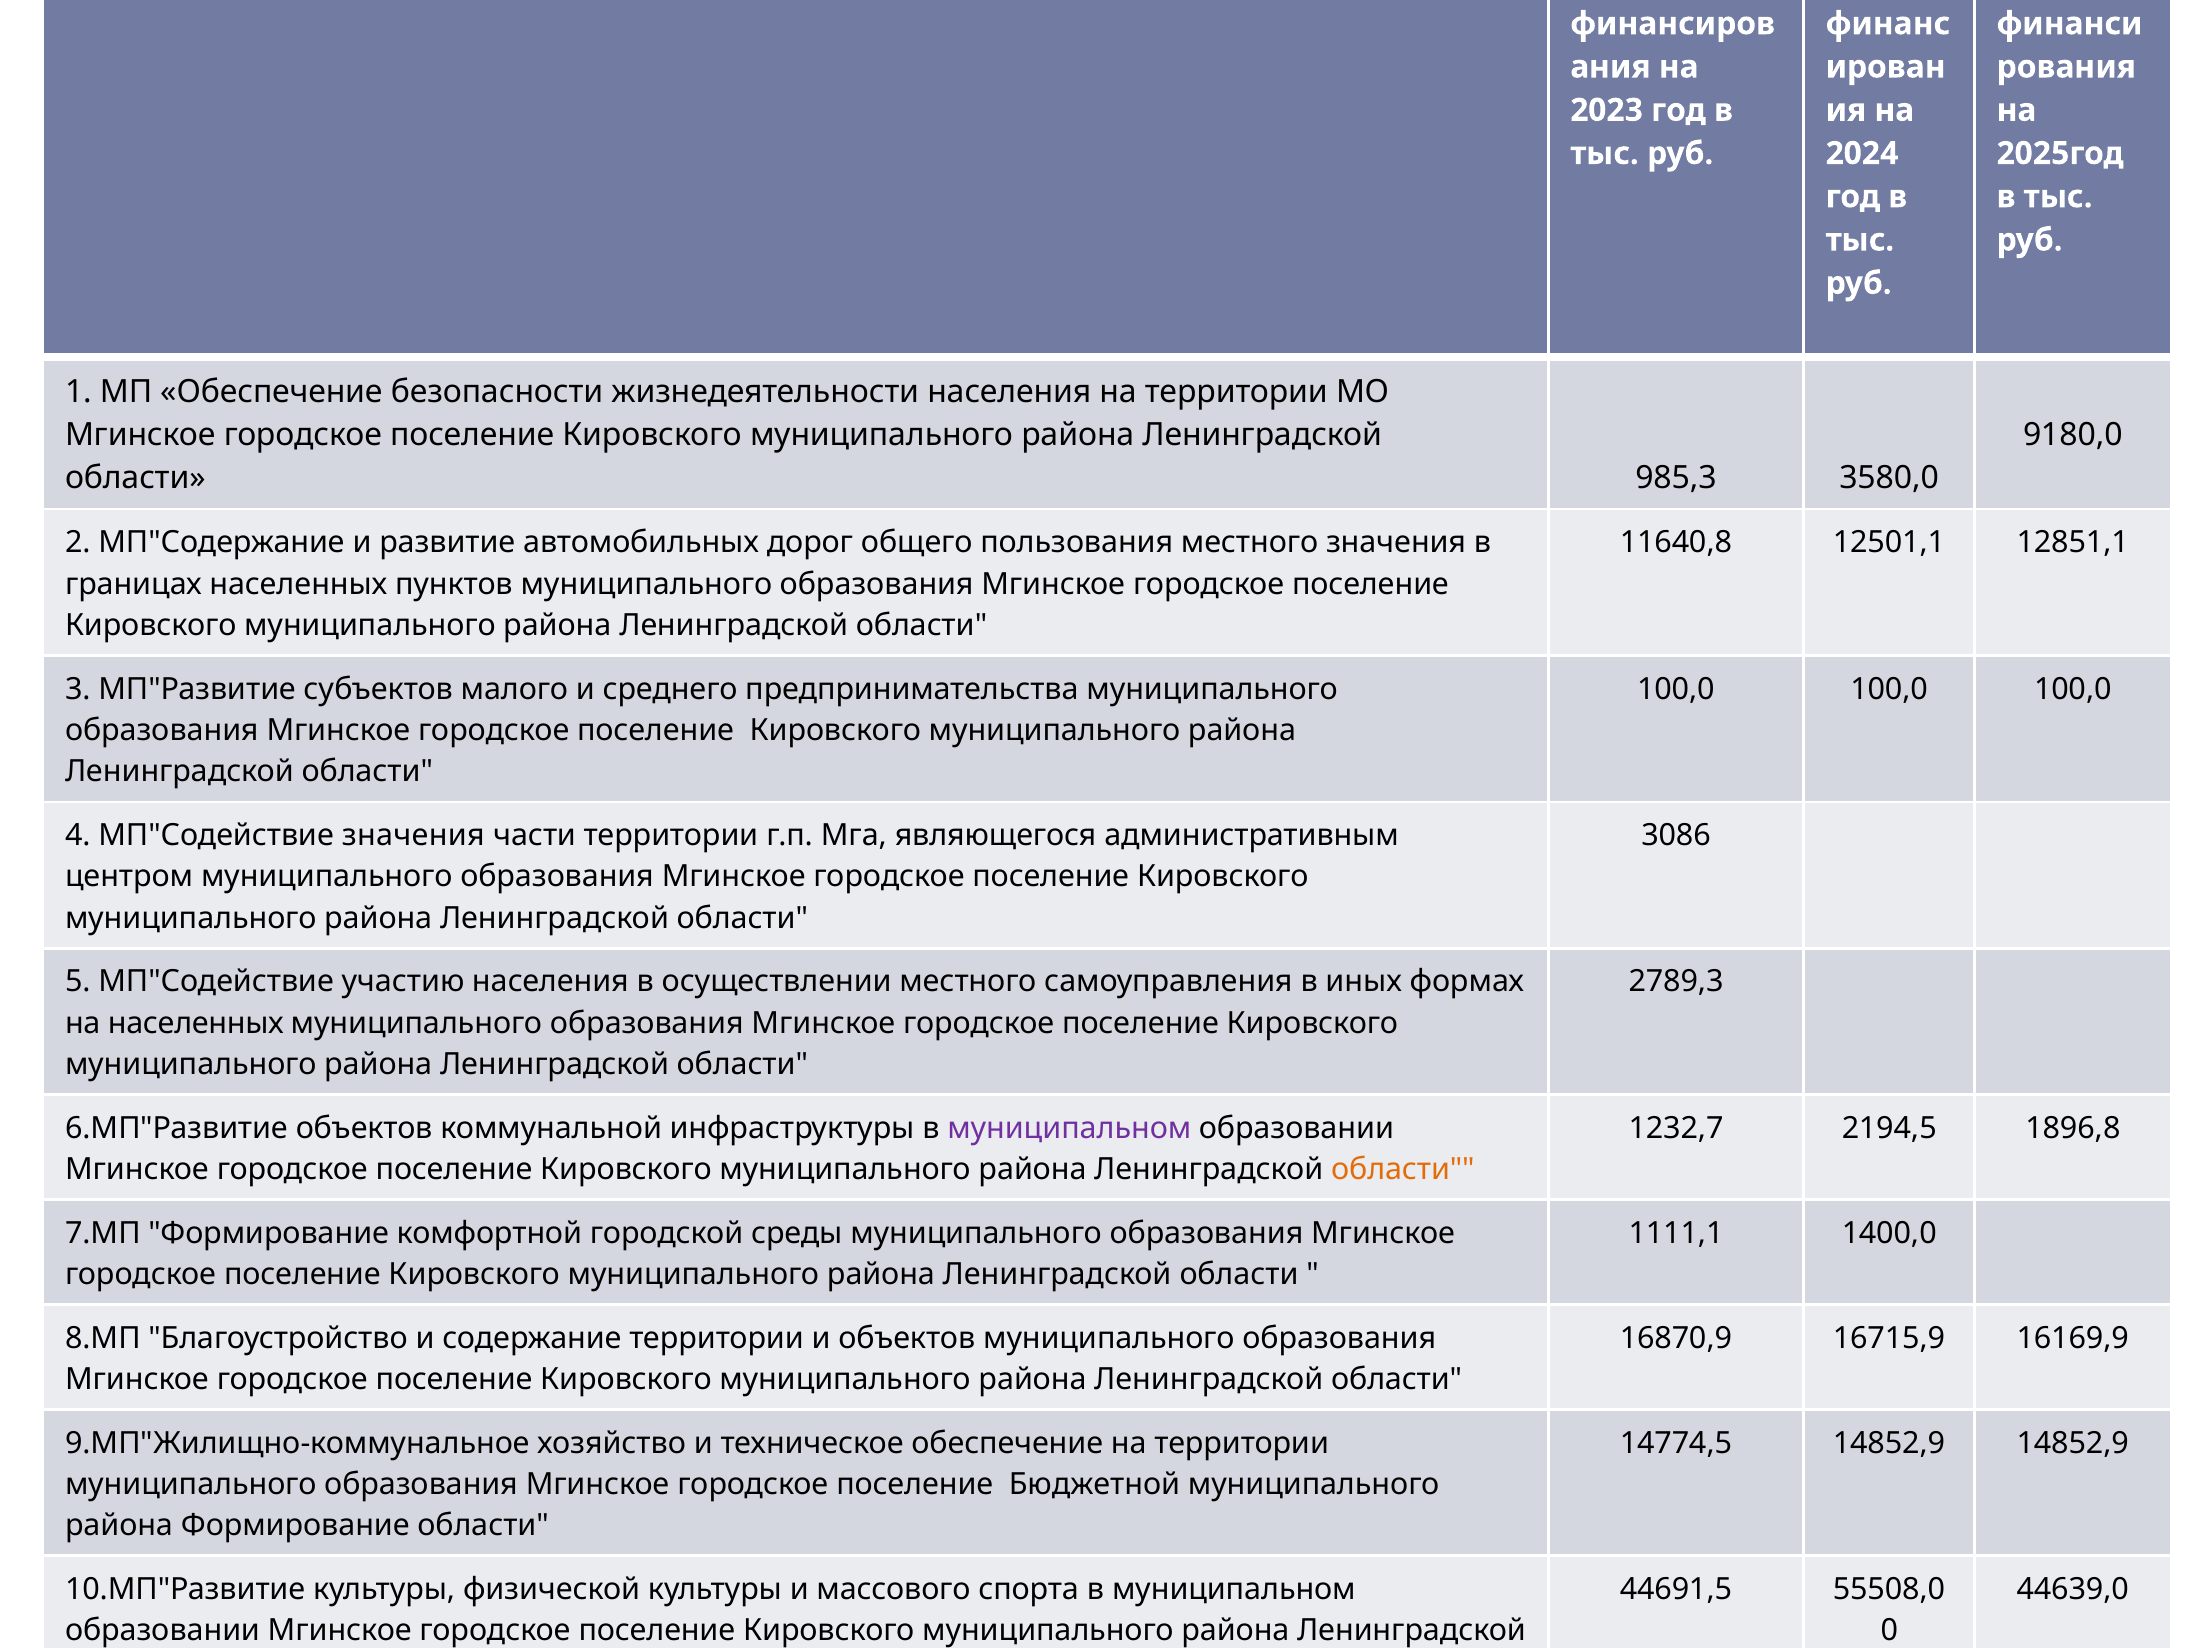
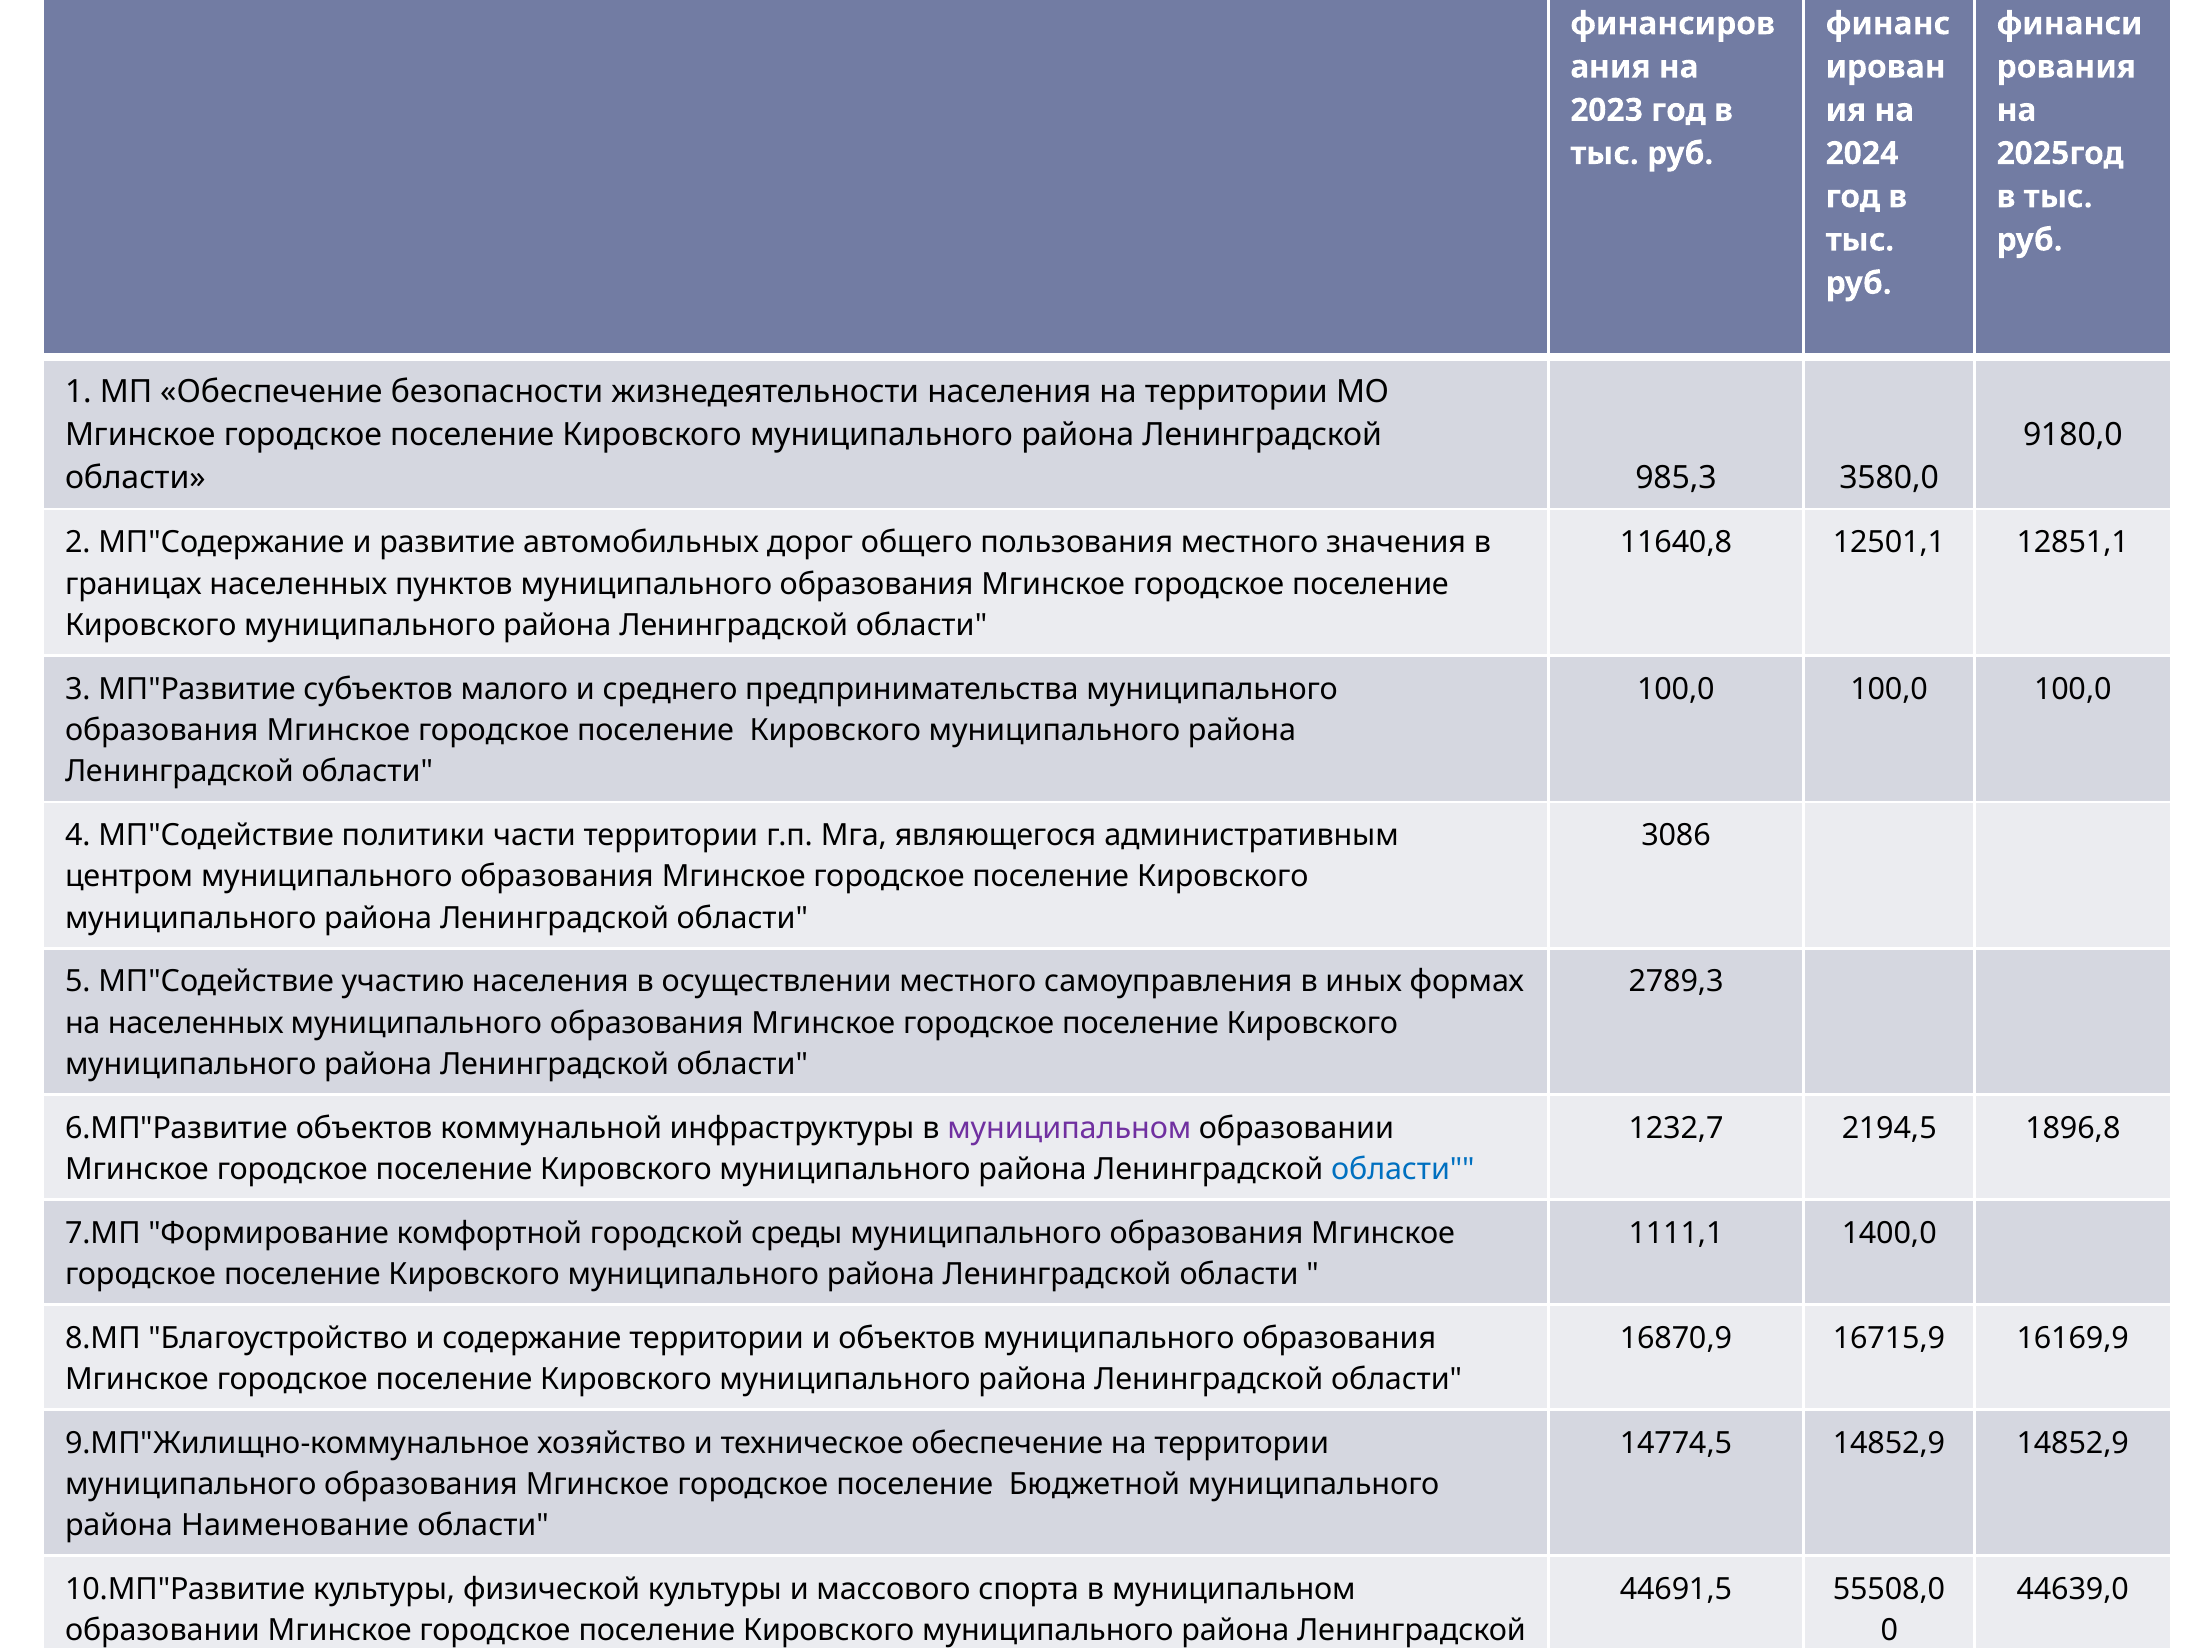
МП"Содействие значения: значения -> политики
области at (1403, 1169) colour: orange -> blue
района Формирование: Формирование -> Наименование
